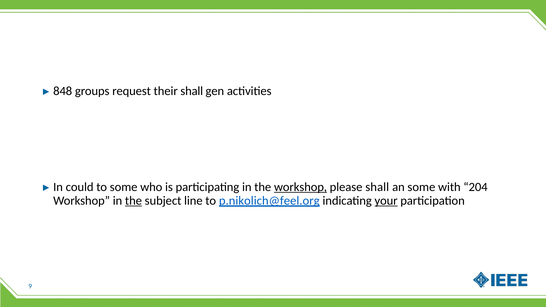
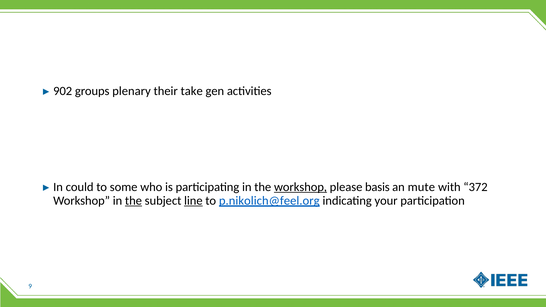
848: 848 -> 902
request: request -> plenary
their shall: shall -> take
please shall: shall -> basis
an some: some -> mute
204: 204 -> 372
line underline: none -> present
your underline: present -> none
